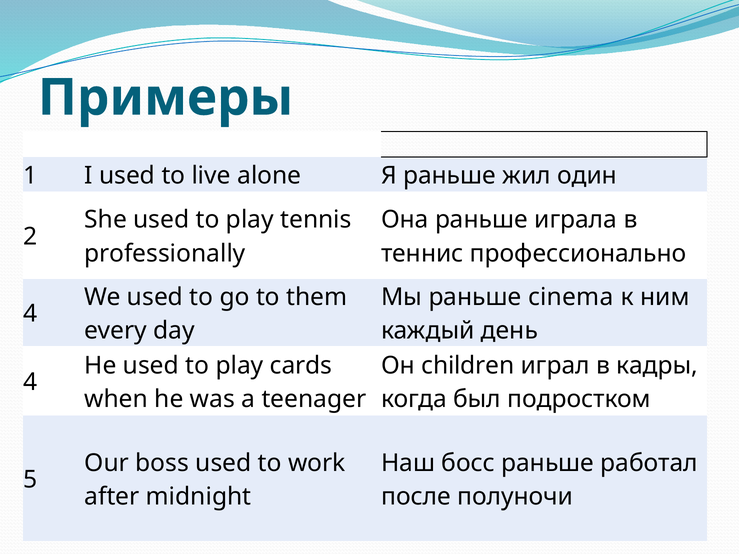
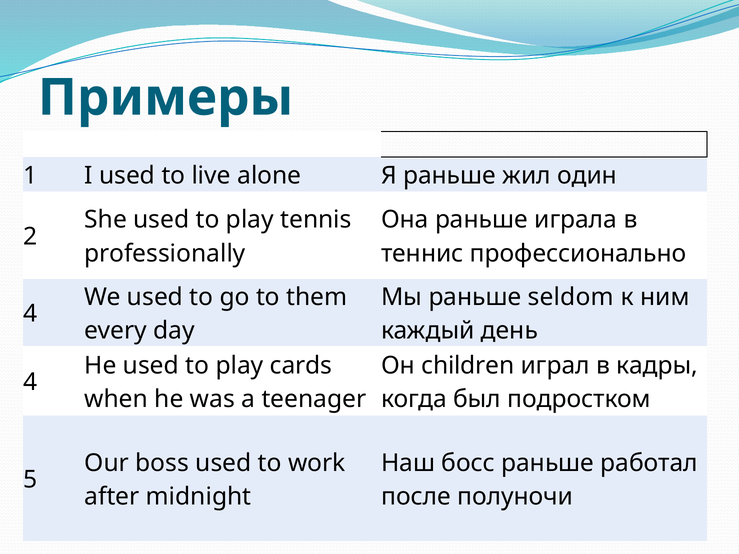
cinema: cinema -> seldom
